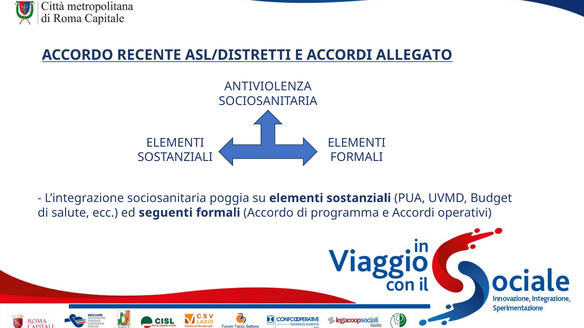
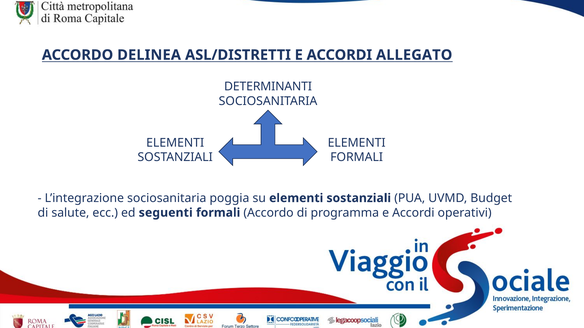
RECENTE: RECENTE -> DELINEA
ANTIVIOLENZA: ANTIVIOLENZA -> DETERMINANTI
